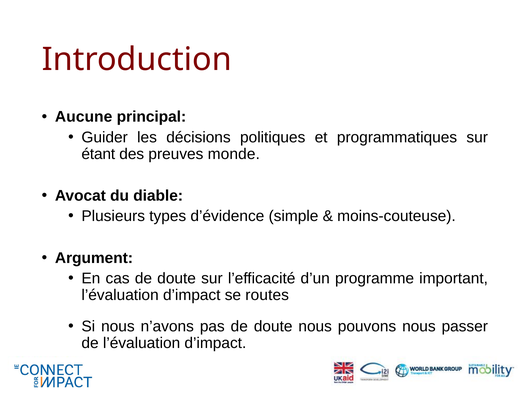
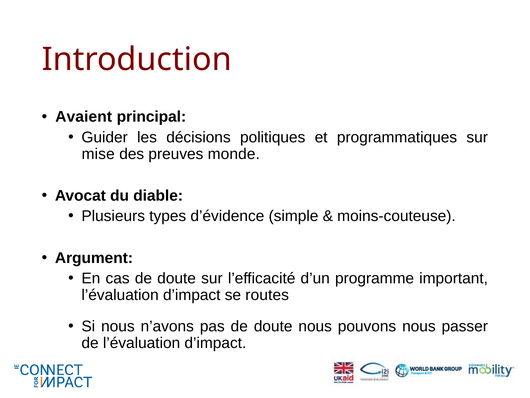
Aucune: Aucune -> Avaient
étant: étant -> mise
